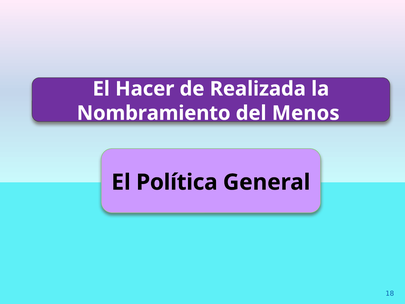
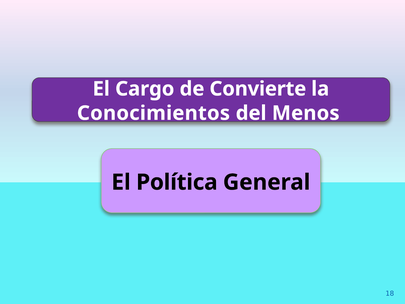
Hacer: Hacer -> Cargo
Realizada: Realizada -> Convierte
Nombramiento: Nombramiento -> Conocimientos
